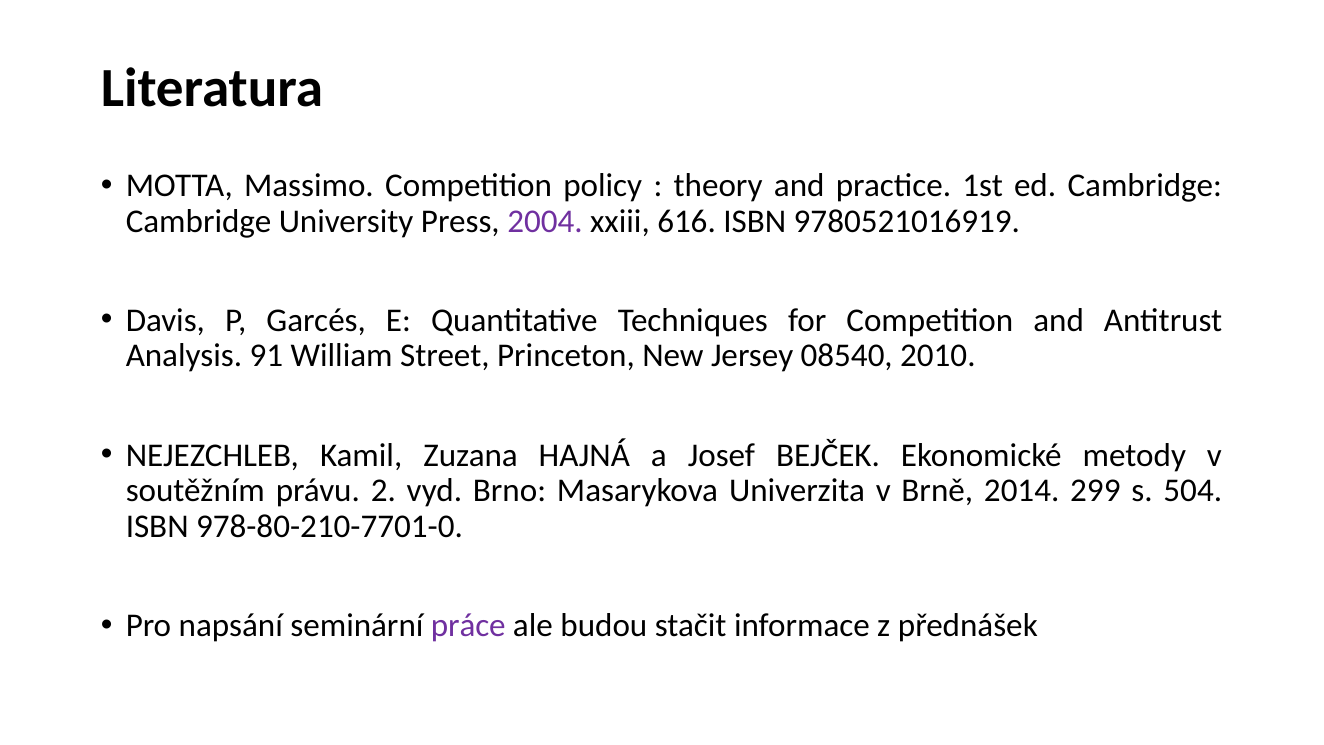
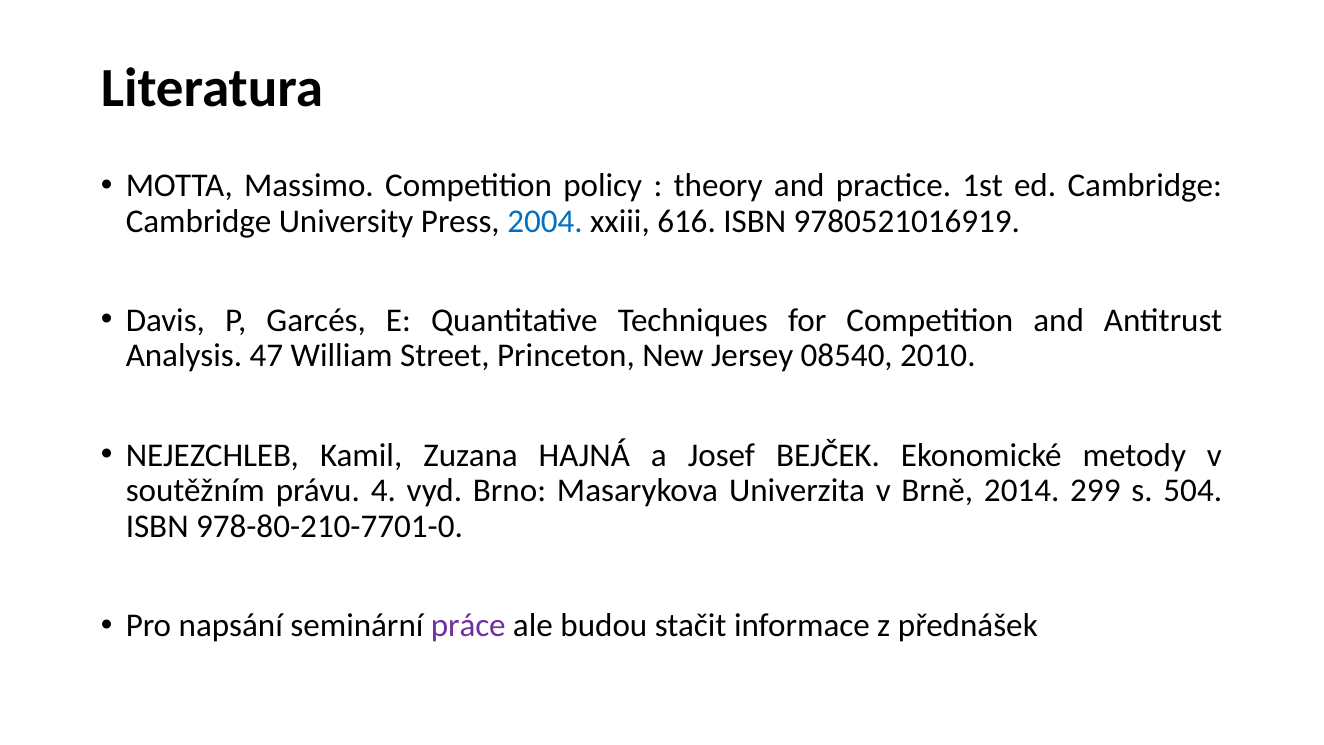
2004 colour: purple -> blue
91: 91 -> 47
2: 2 -> 4
